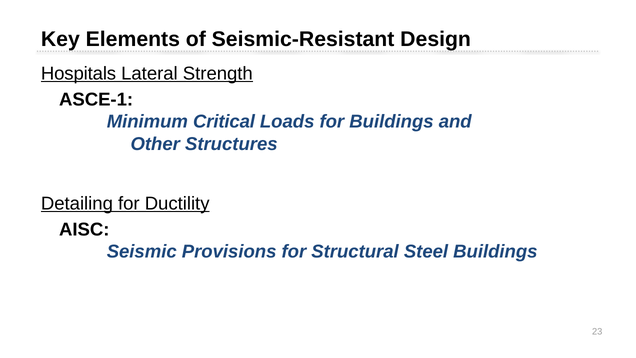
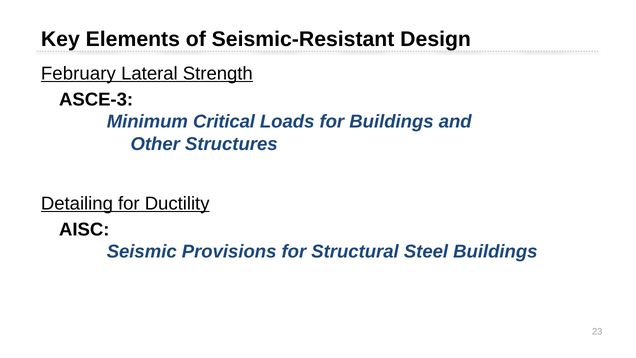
Hospitals: Hospitals -> February
ASCE-1: ASCE-1 -> ASCE-3
